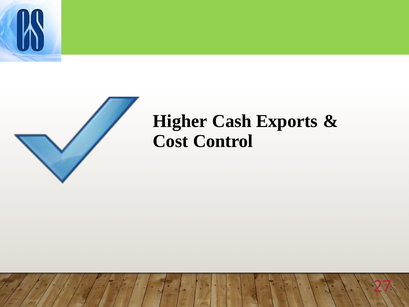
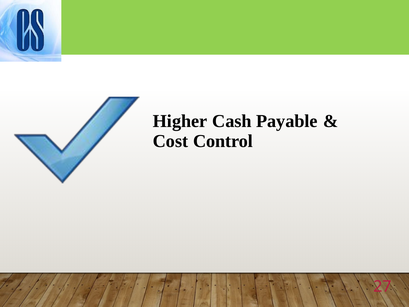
Exports: Exports -> Payable
